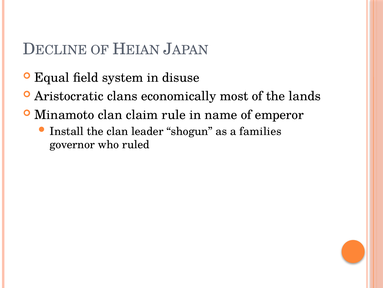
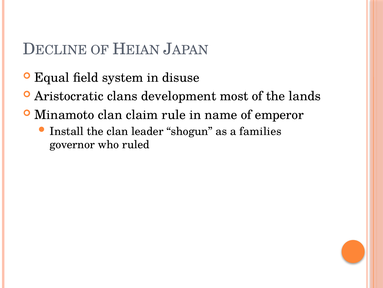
economically: economically -> development
